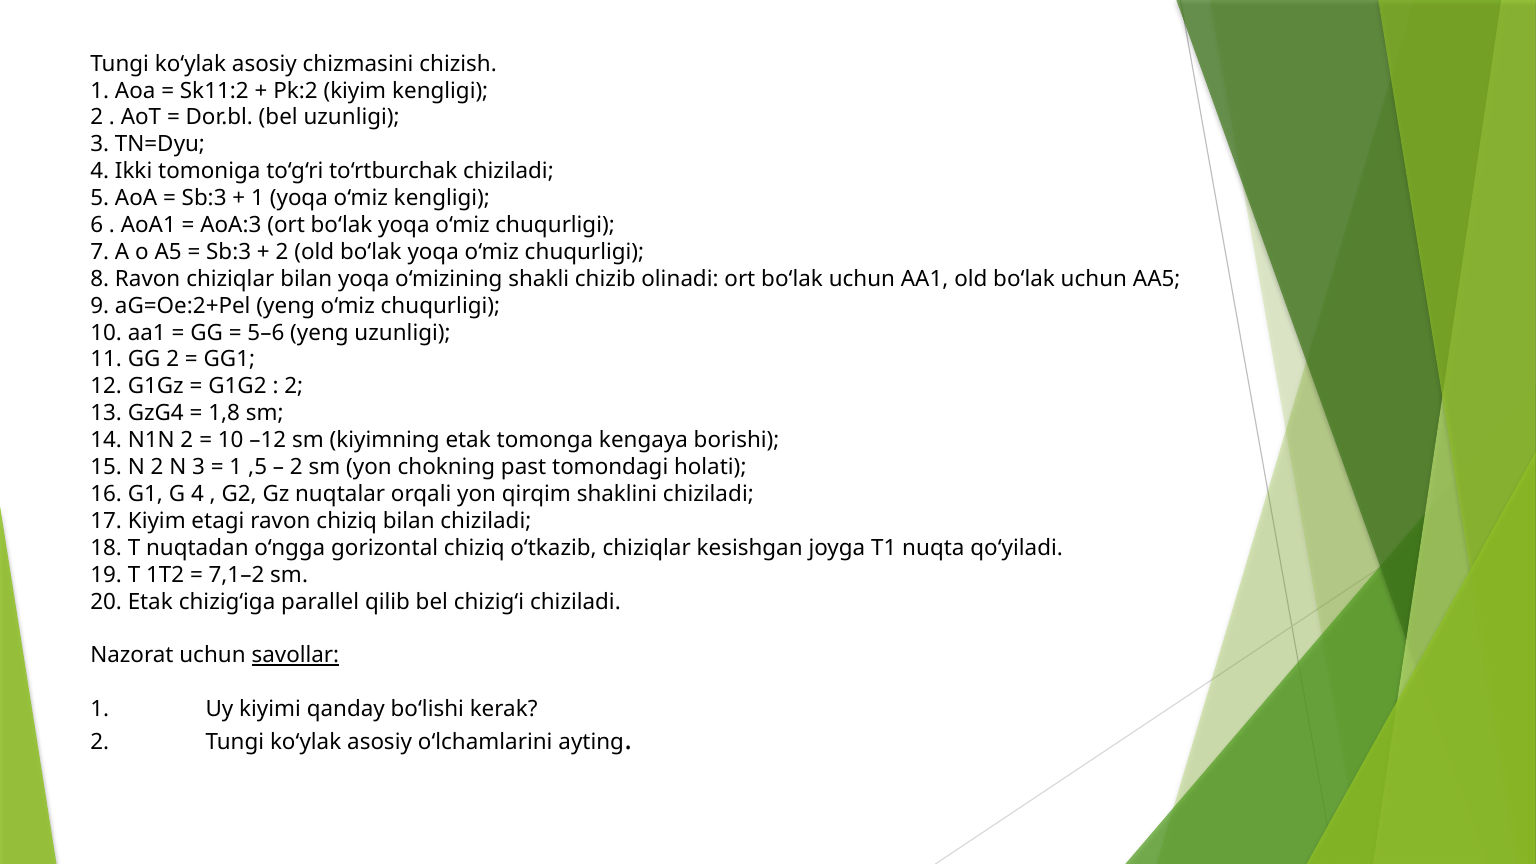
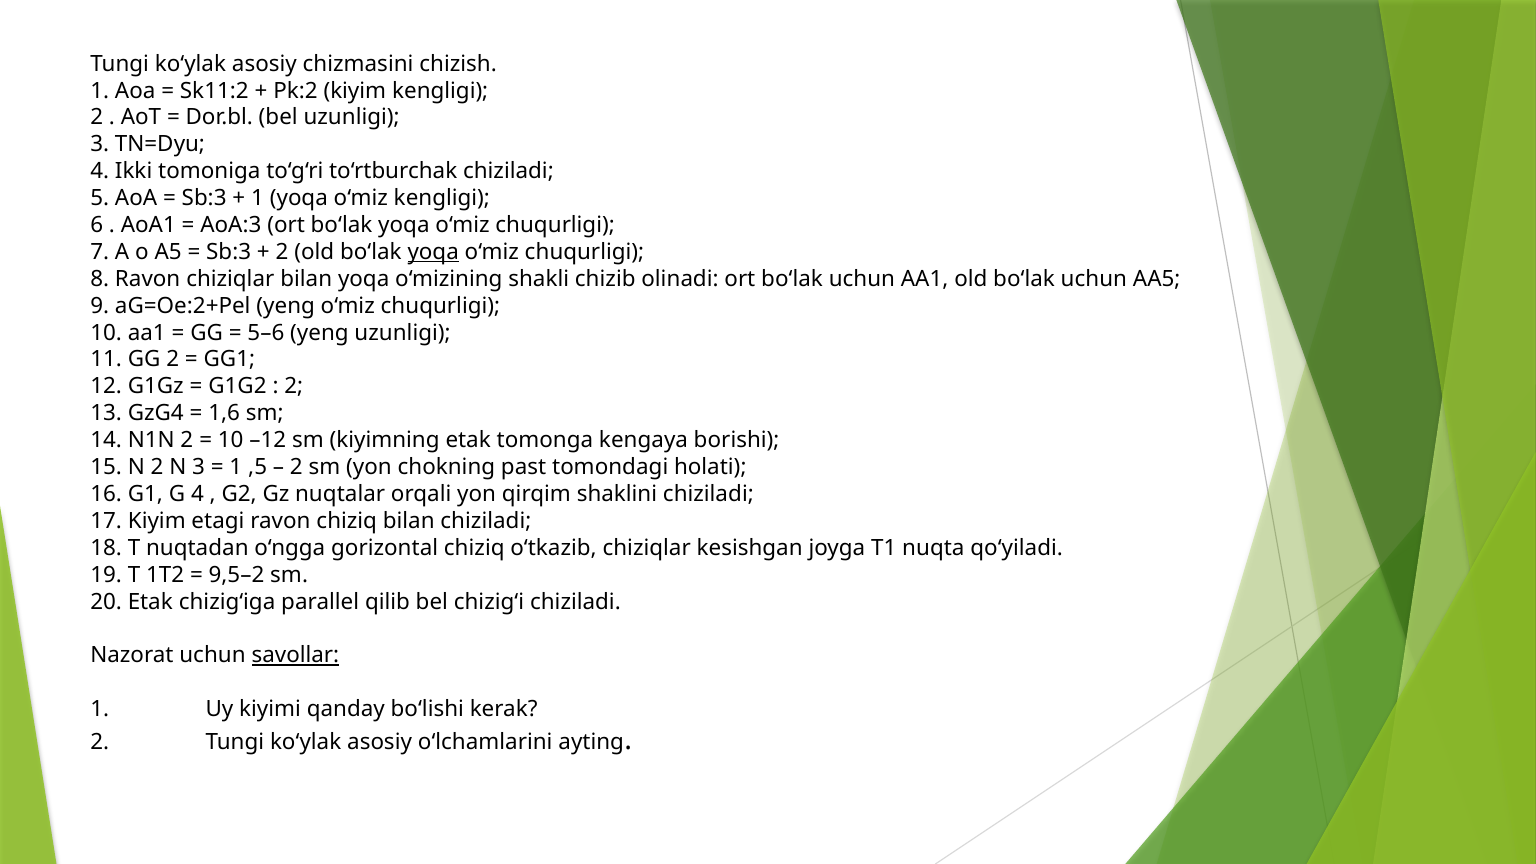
yoqa at (433, 252) underline: none -> present
1,8: 1,8 -> 1,6
7,1–2: 7,1–2 -> 9,5–2
